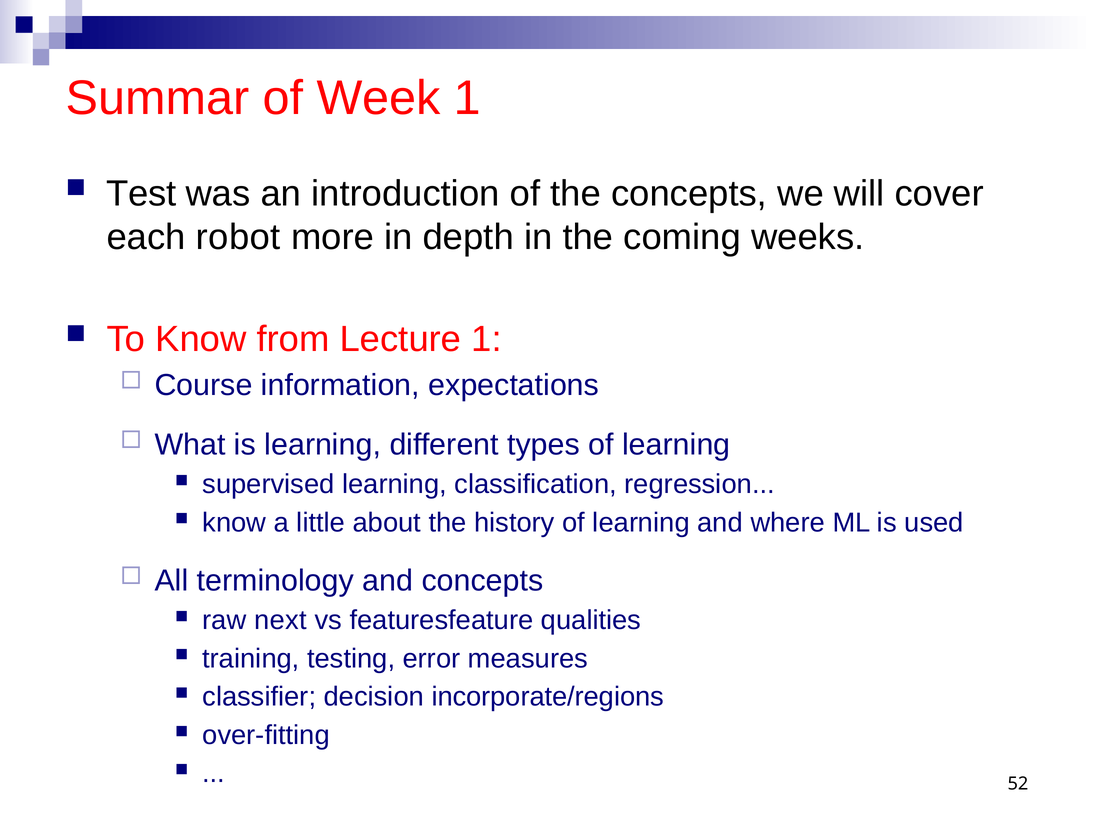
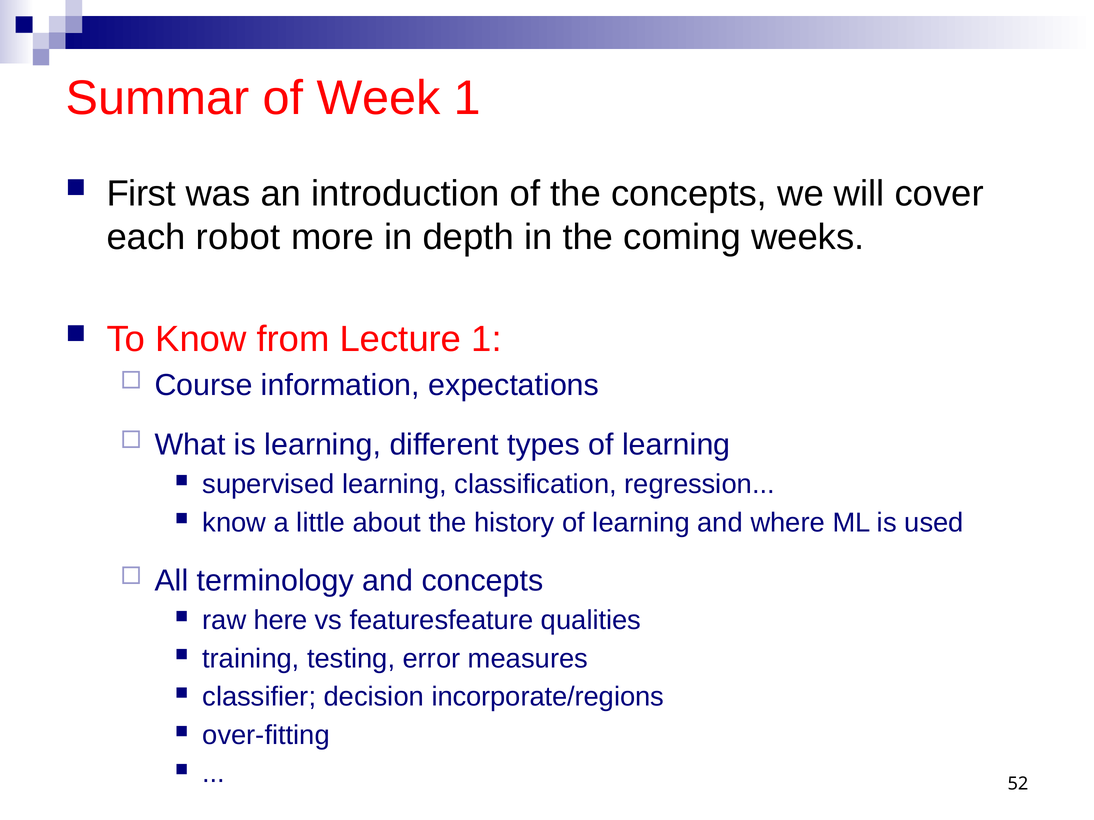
Test: Test -> First
next: next -> here
